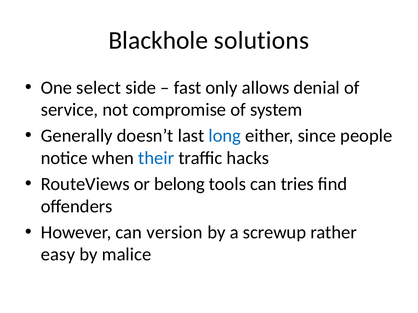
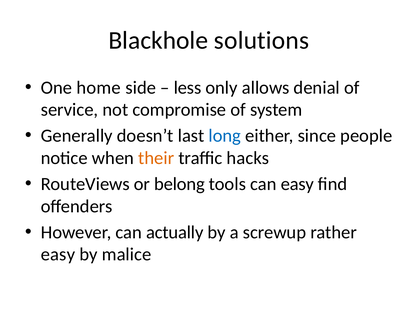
select: select -> home
fast: fast -> less
their colour: blue -> orange
can tries: tries -> easy
version: version -> actually
